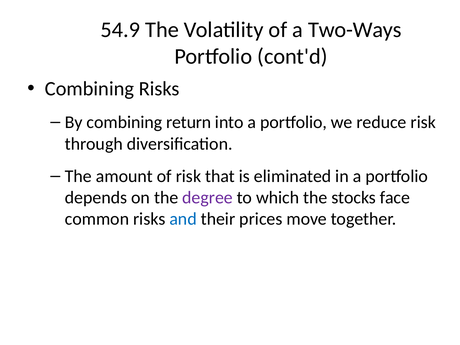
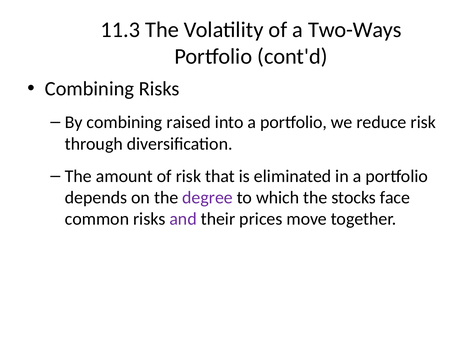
54.9: 54.9 -> 11.3
return: return -> raised
and colour: blue -> purple
